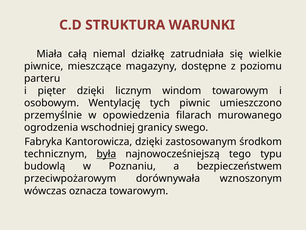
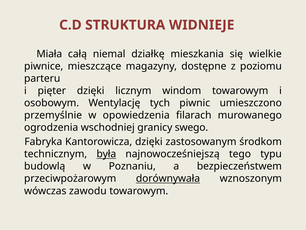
WARUNKI: WARUNKI -> WIDNIEJE
zatrudniała: zatrudniała -> mieszkania
dorównywała underline: none -> present
oznacza: oznacza -> zawodu
